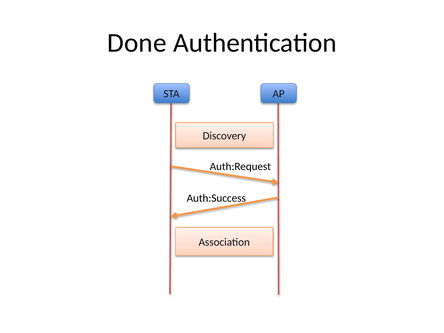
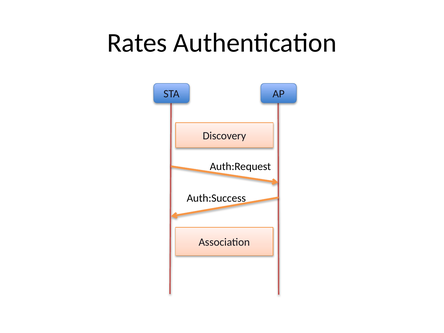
Done: Done -> Rates
